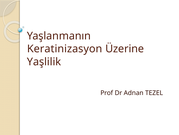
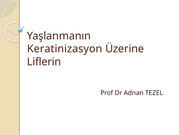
Yaşlilik: Yaşlilik -> Liflerin
